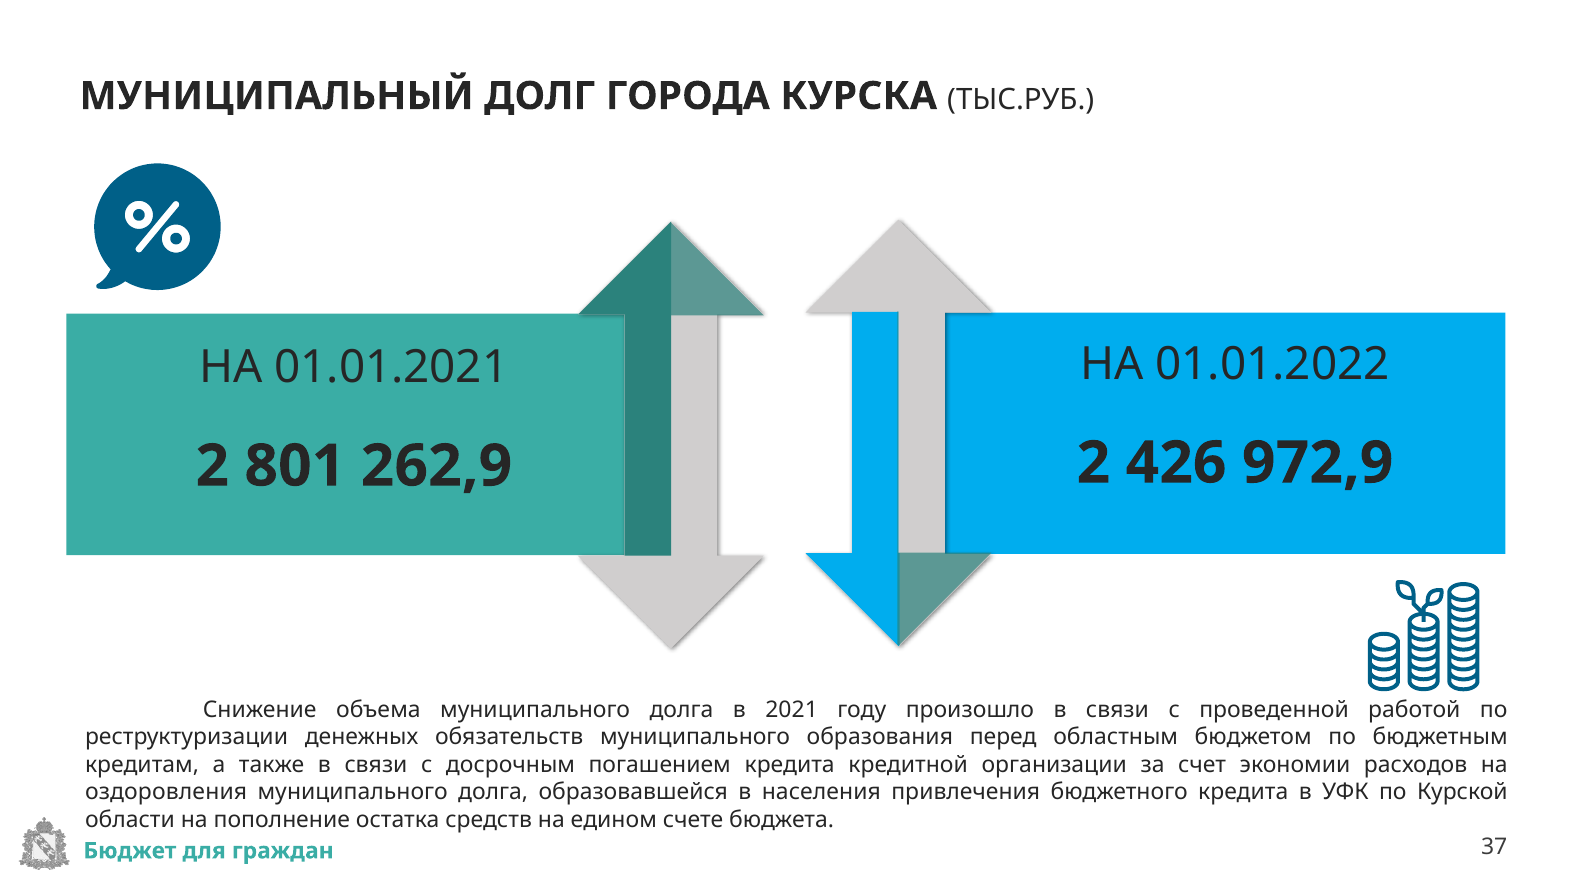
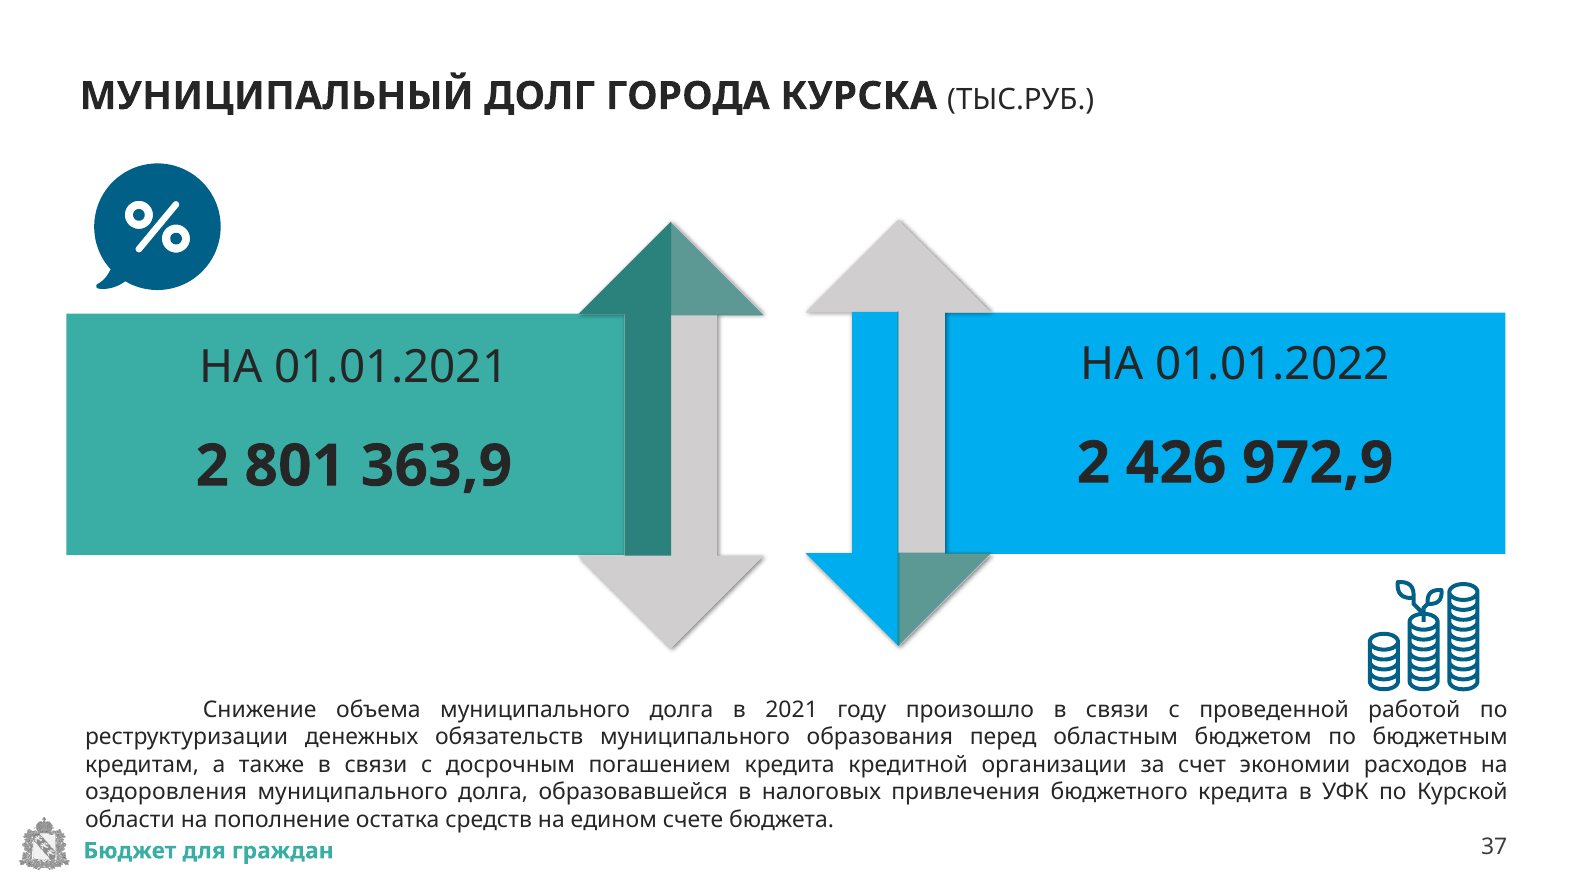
262,9: 262,9 -> 363,9
населения: населения -> налоговых
